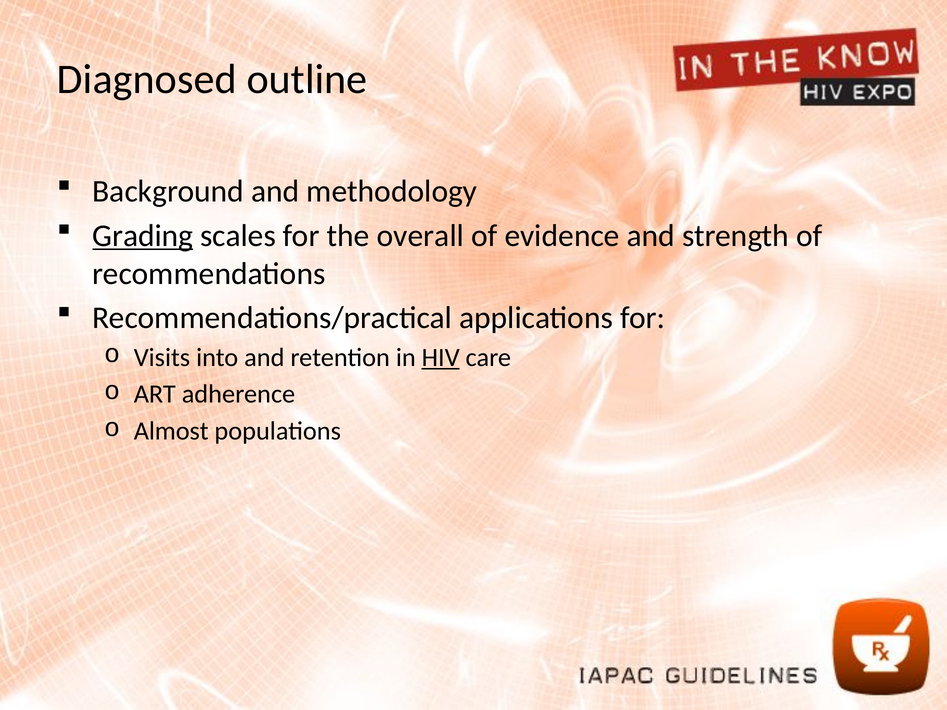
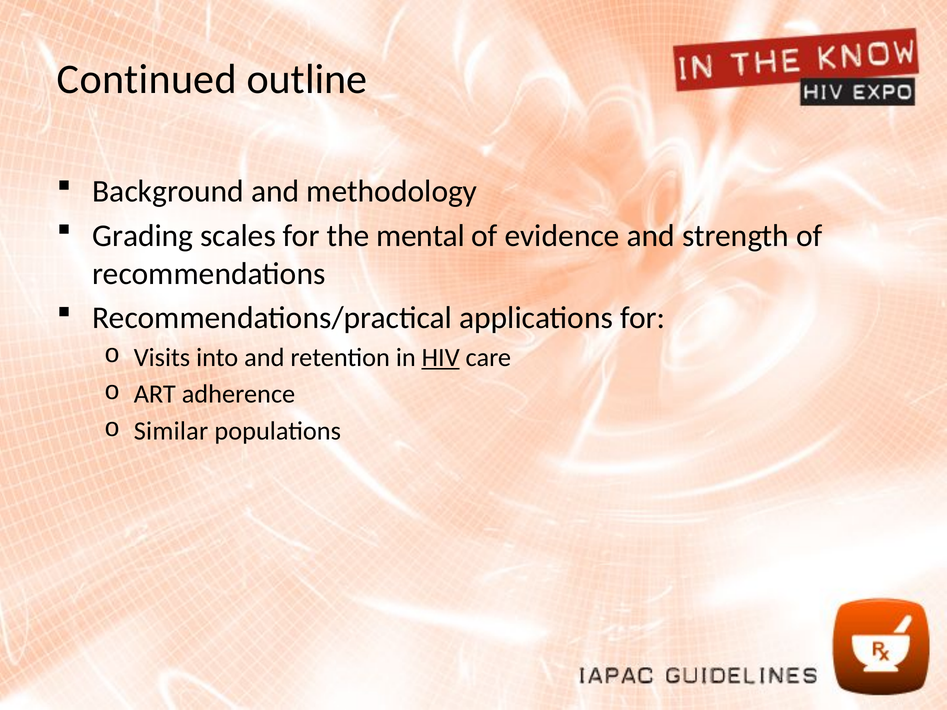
Diagnosed: Diagnosed -> Continued
Grading underline: present -> none
overall: overall -> mental
Almost: Almost -> Similar
